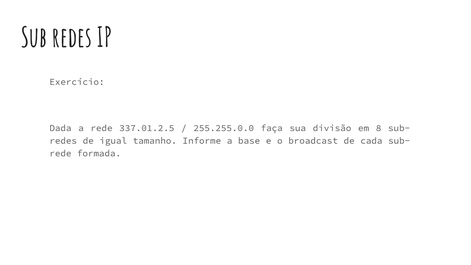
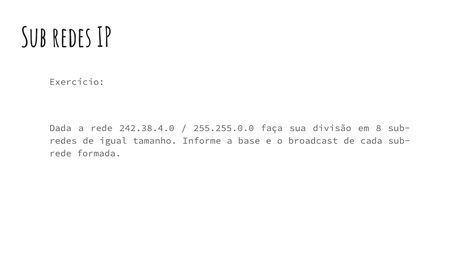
337.01.2.5: 337.01.2.5 -> 242.38.4.0
